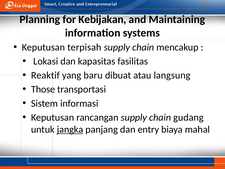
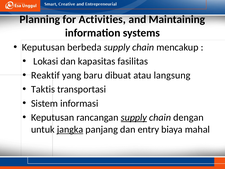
Kebijakan: Kebijakan -> Activities
terpisah: terpisah -> berbeda
Those: Those -> Taktis
supply at (134, 117) underline: none -> present
gudang: gudang -> dengan
